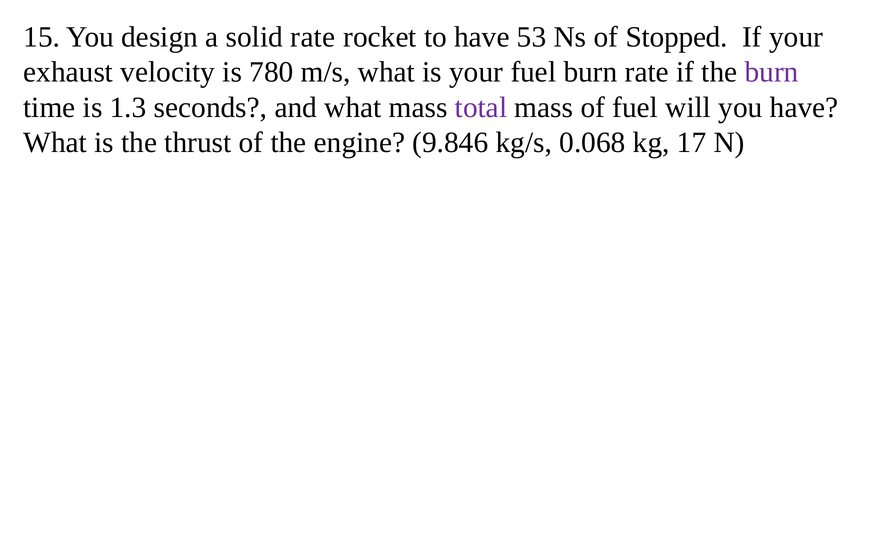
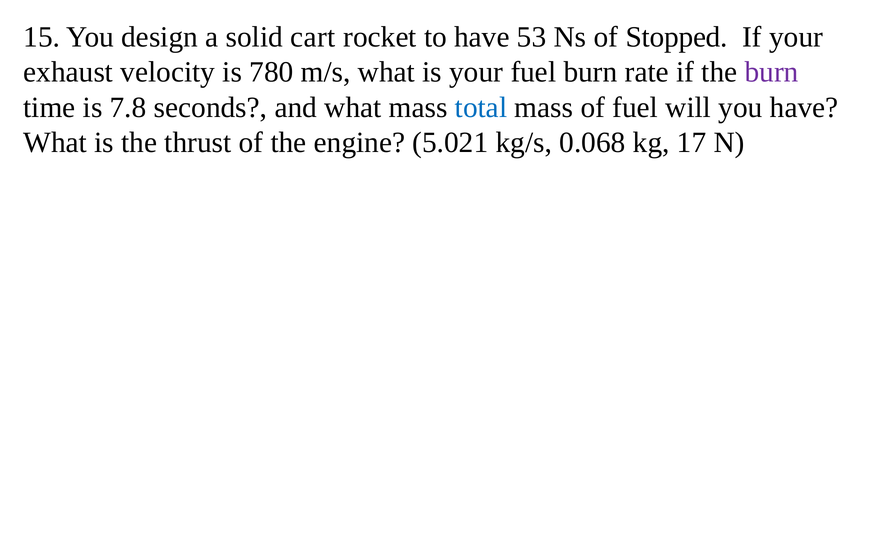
solid rate: rate -> cart
1.3: 1.3 -> 7.8
total colour: purple -> blue
9.846: 9.846 -> 5.021
